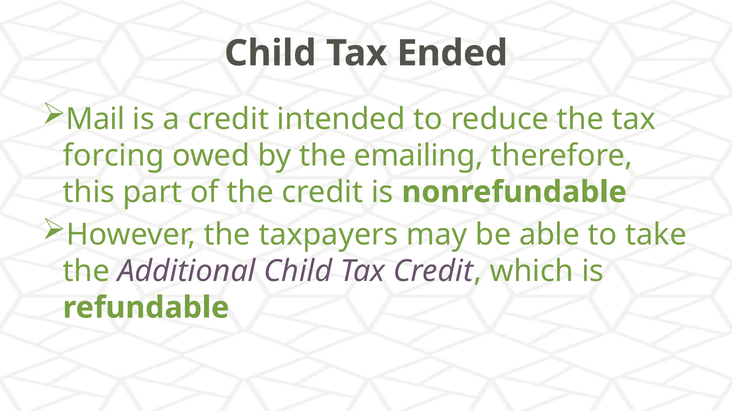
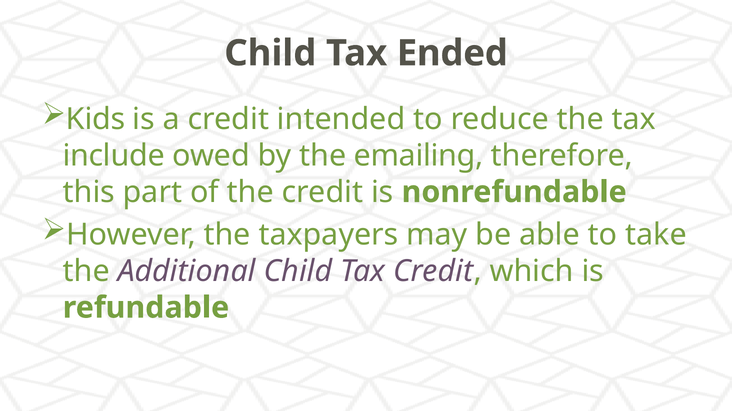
Mail: Mail -> Kids
forcing: forcing -> include
